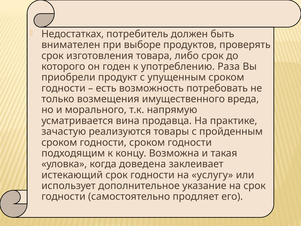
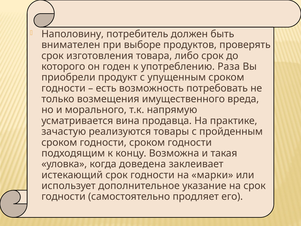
Недостатках: Недостатках -> Наполовину
услугу: услугу -> марки
